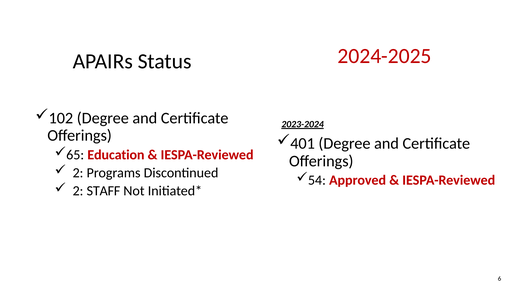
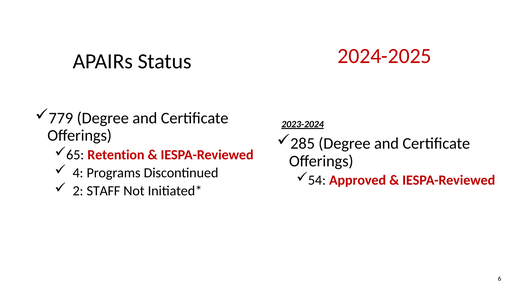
102: 102 -> 779
401: 401 -> 285
Education: Education -> Retention
2 at (78, 172): 2 -> 4
